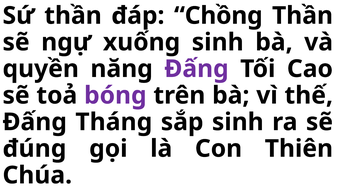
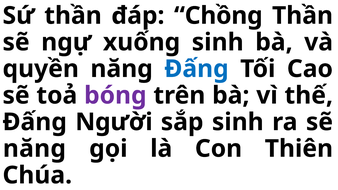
Đấng at (197, 69) colour: purple -> blue
Tháng: Tháng -> Người
đúng at (34, 149): đúng -> năng
